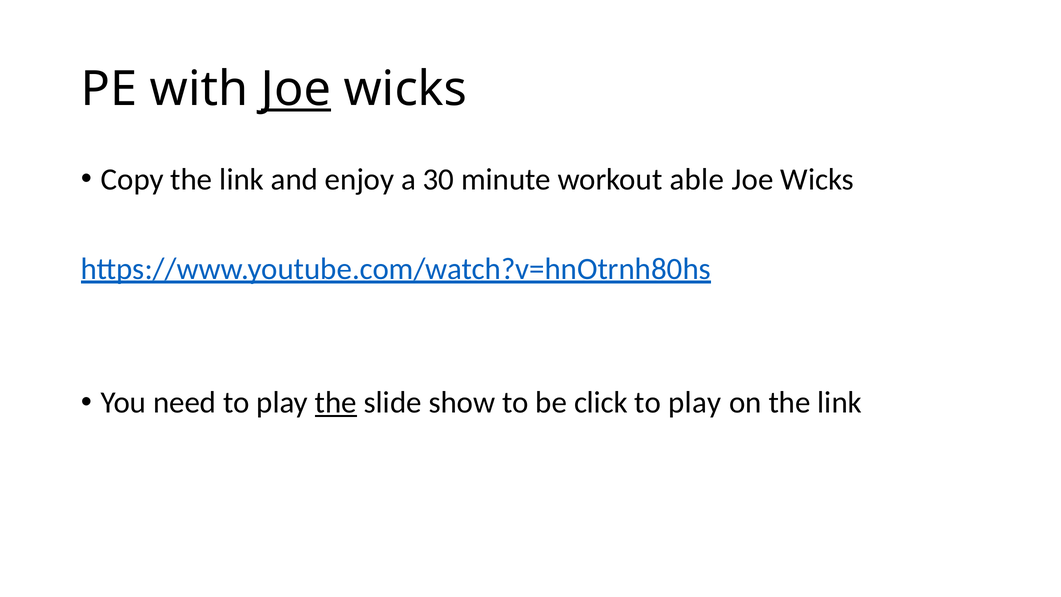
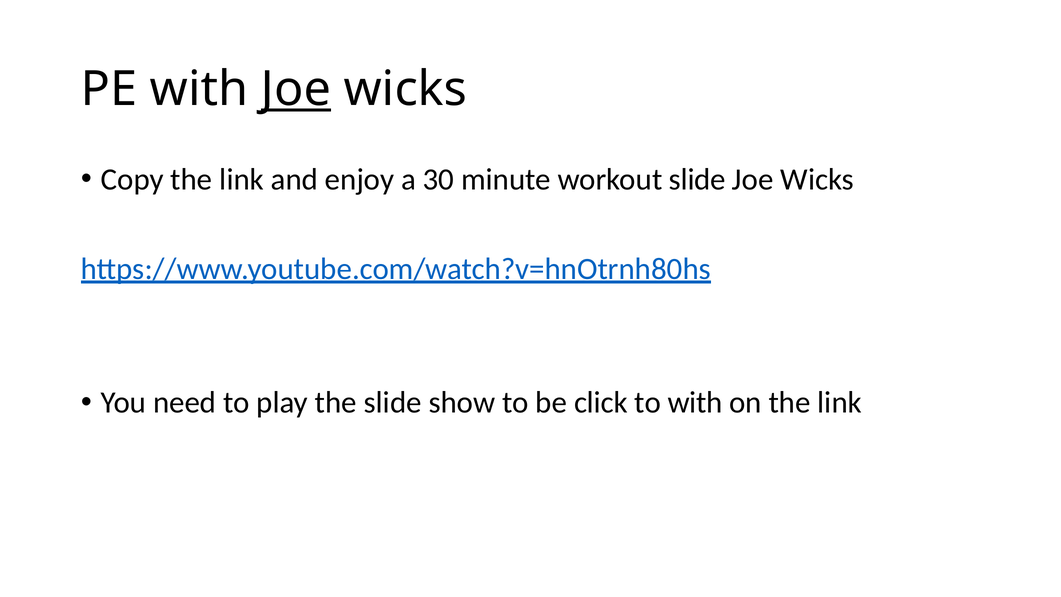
workout able: able -> slide
the at (336, 402) underline: present -> none
play at (695, 402): play -> with
